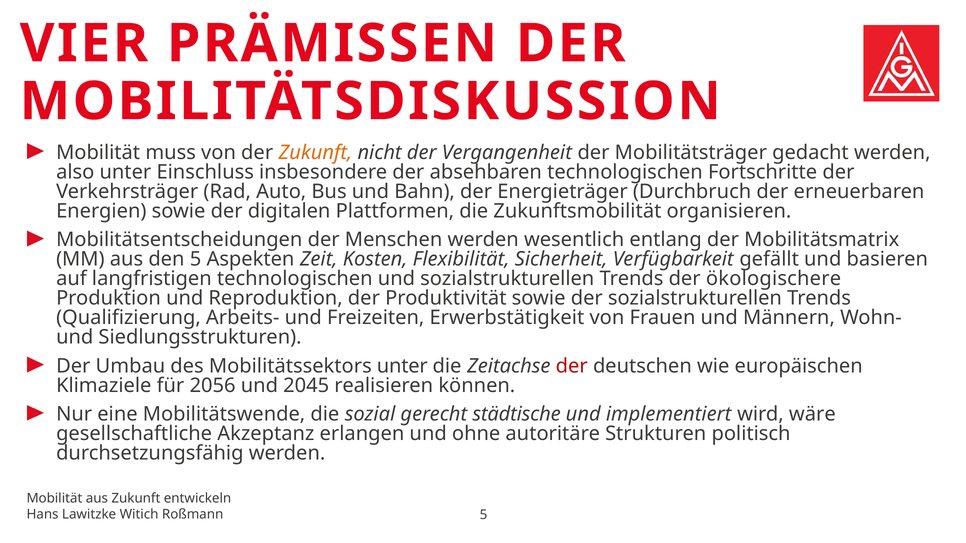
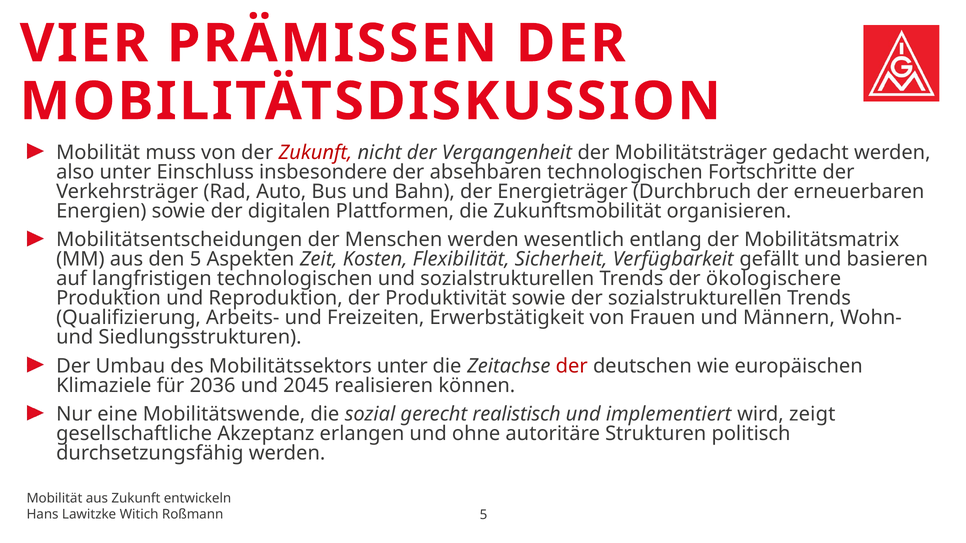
Zukunft at (315, 153) colour: orange -> red
2056: 2056 -> 2036
städtische: städtische -> realistisch
wäre: wäre -> zeigt
